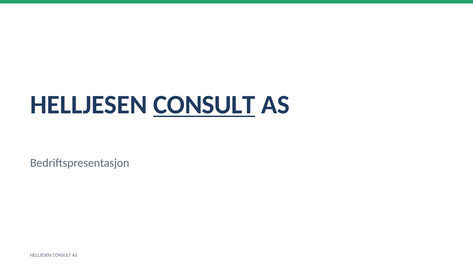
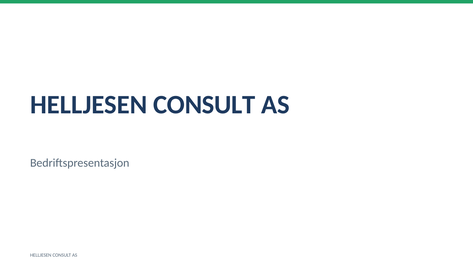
CONSULT at (204, 105) underline: present -> none
